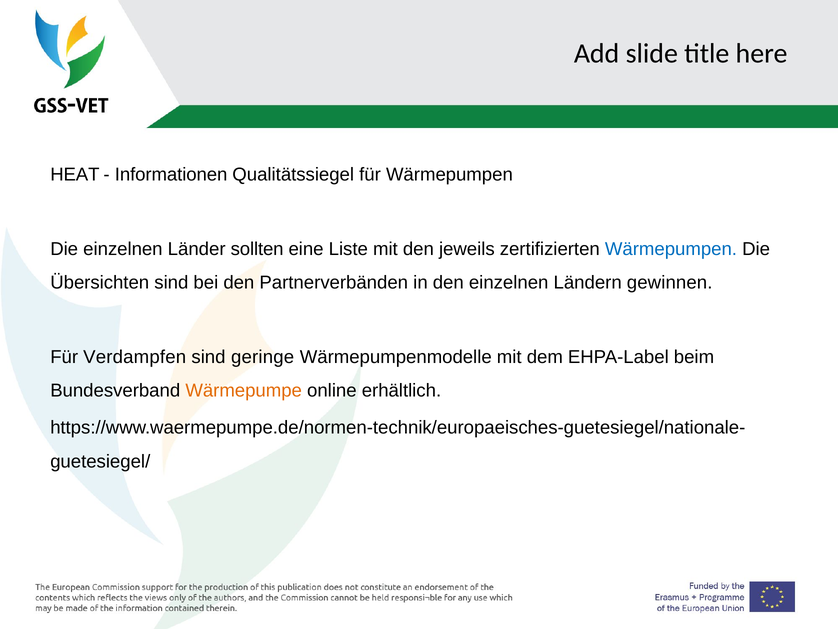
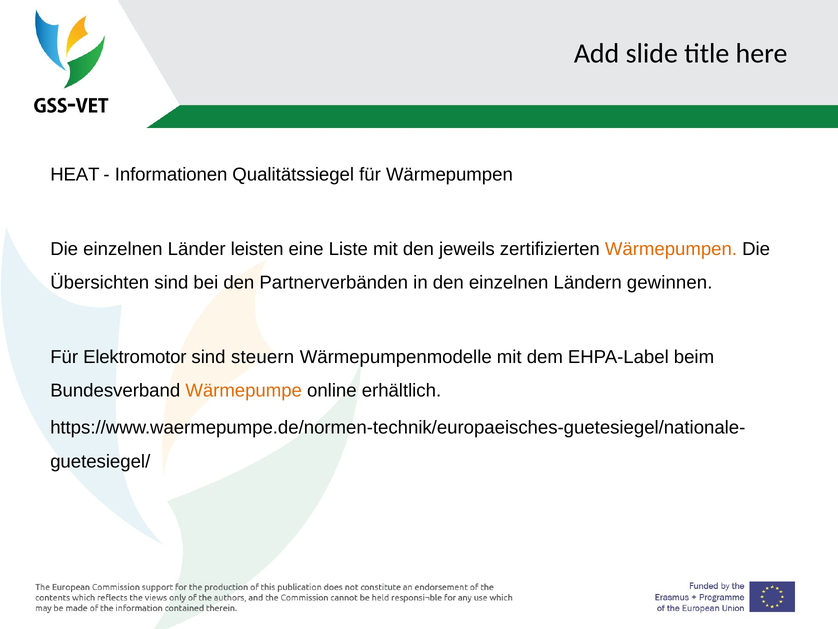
sollten: sollten -> leisten
Wärmepumpen at (671, 249) colour: blue -> orange
Verdampfen: Verdampfen -> Elektromotor
geringe: geringe -> steuern
